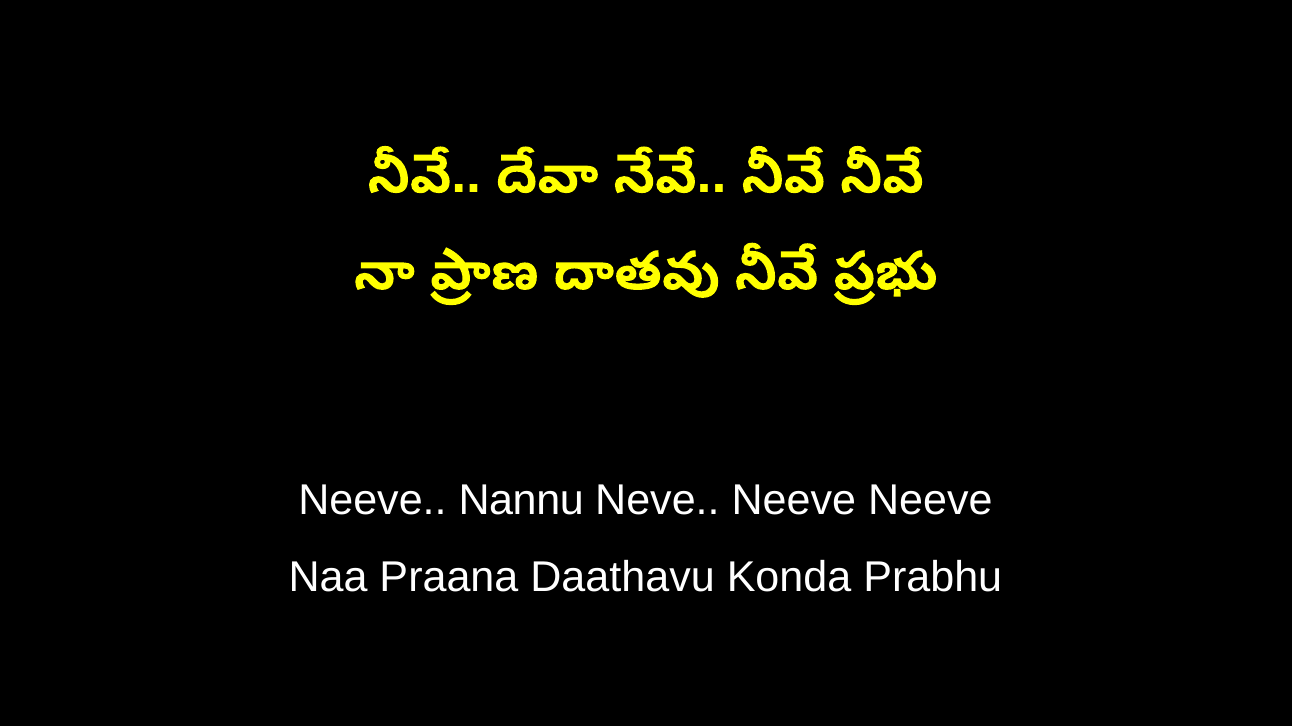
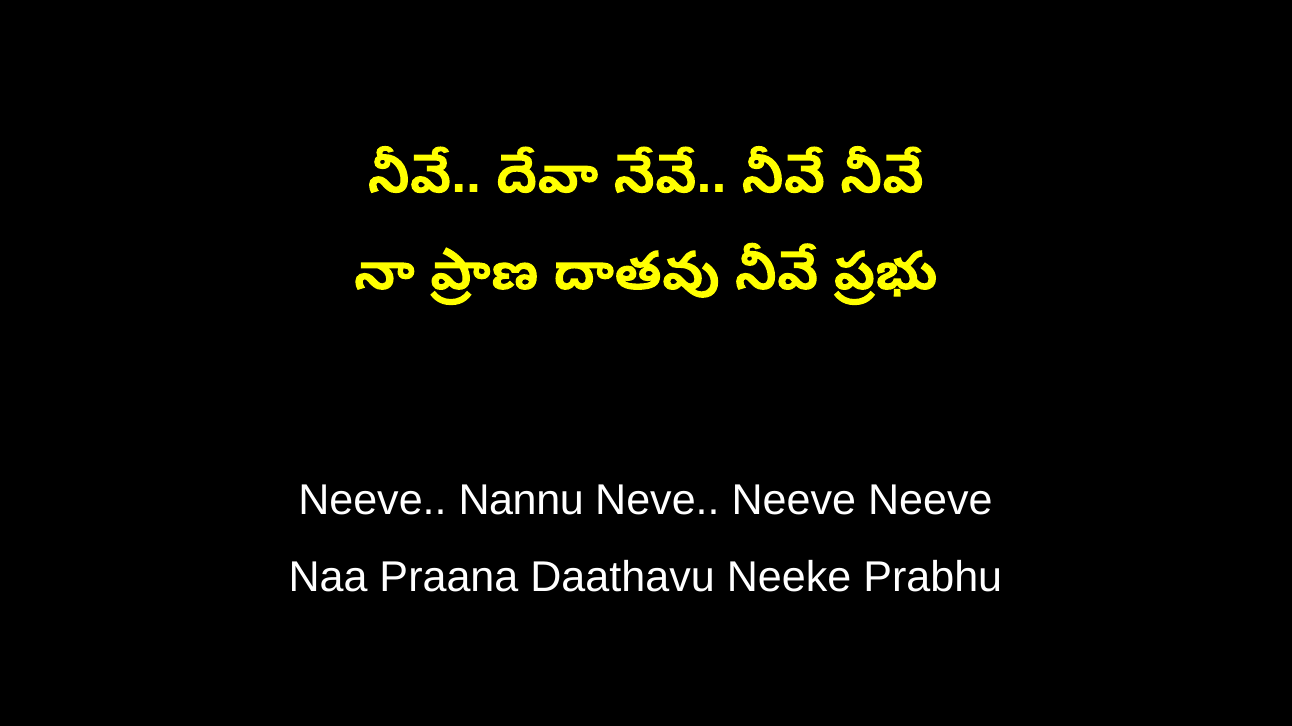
Konda: Konda -> Neeke
